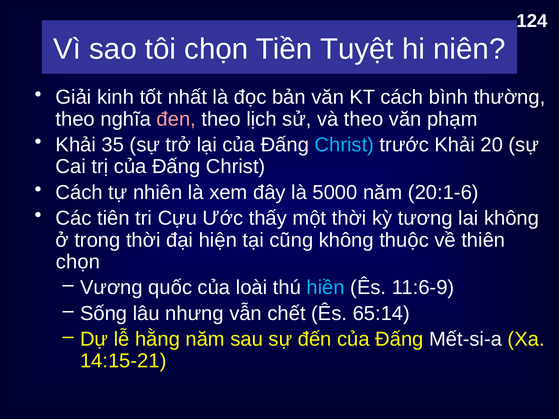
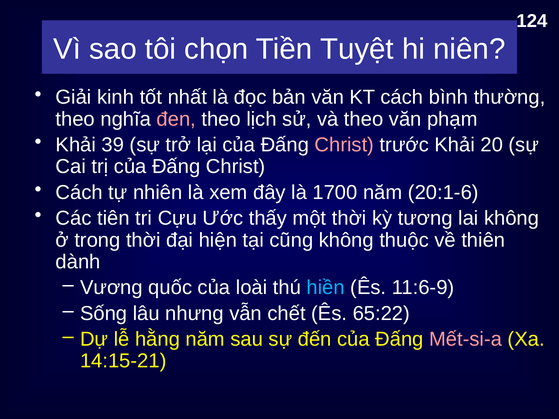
35: 35 -> 39
Christ at (344, 145) colour: light blue -> pink
5000: 5000 -> 1700
chọn at (78, 262): chọn -> dành
65:14: 65:14 -> 65:22
Mết-si-a colour: white -> pink
